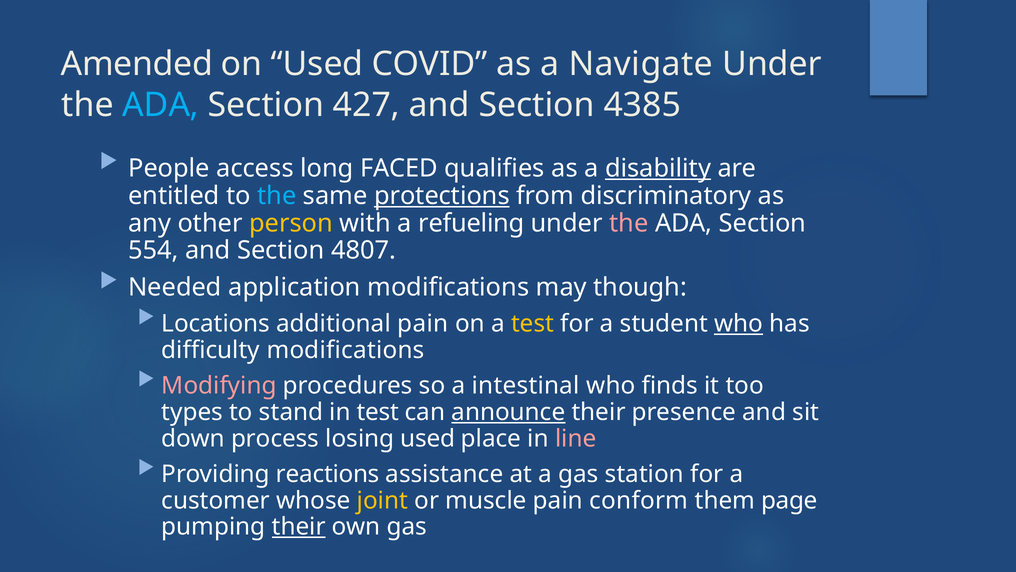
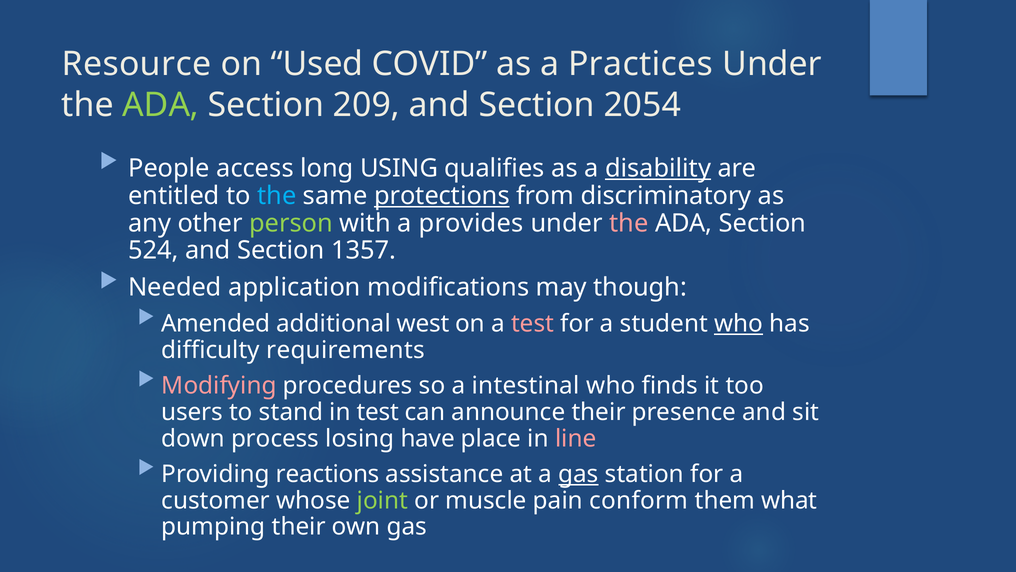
Amended: Amended -> Resource
Navigate: Navigate -> Practices
ADA at (161, 105) colour: light blue -> light green
427: 427 -> 209
4385: 4385 -> 2054
FACED: FACED -> USING
person colour: yellow -> light green
refueling: refueling -> provides
554: 554 -> 524
4807: 4807 -> 1357
Locations: Locations -> Amended
additional pain: pain -> west
test at (533, 323) colour: yellow -> pink
difficulty modifications: modifications -> requirements
types: types -> users
announce underline: present -> none
losing used: used -> have
gas at (578, 474) underline: none -> present
joint colour: yellow -> light green
page: page -> what
their at (299, 526) underline: present -> none
